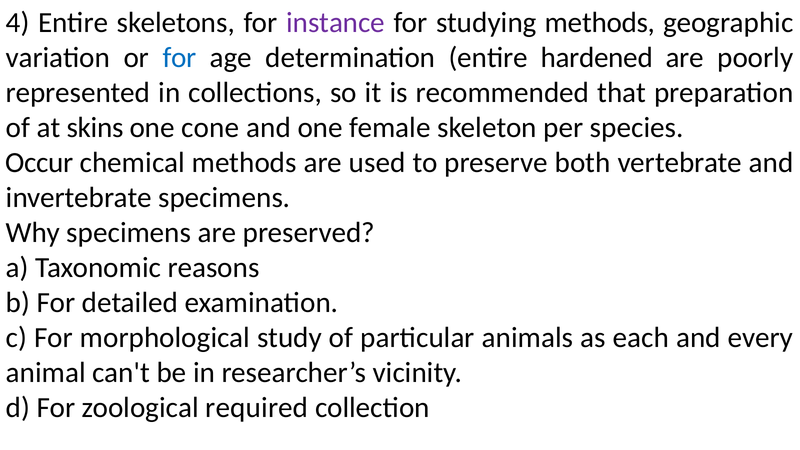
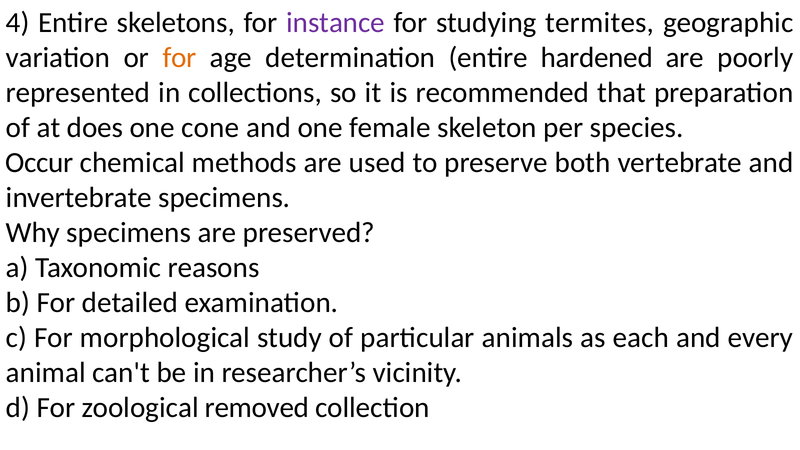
studying methods: methods -> termites
for at (180, 57) colour: blue -> orange
skins: skins -> does
required: required -> removed
